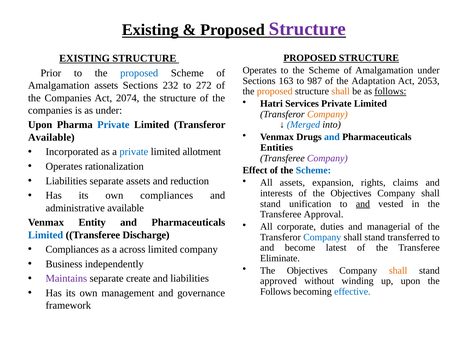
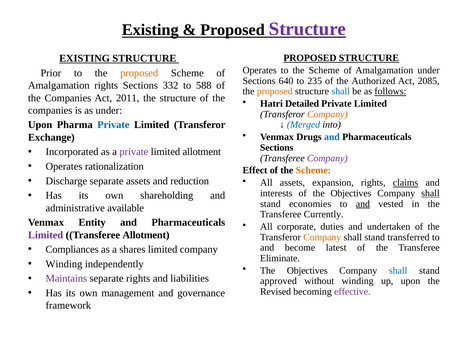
proposed at (139, 73) colour: blue -> orange
163: 163 -> 640
987: 987 -> 235
Adaptation: Adaptation -> Authorized
2053: 2053 -> 2085
Amalgamation assets: assets -> rights
232: 232 -> 332
272: 272 -> 588
shall at (341, 91) colour: orange -> blue
2074: 2074 -> 2011
Services: Services -> Detailed
Available at (51, 137): Available -> Exchange
Entities at (277, 148): Entities -> Sections
private at (134, 152) colour: blue -> purple
Scheme at (313, 170) colour: blue -> orange
Liabilities at (66, 181): Liabilities -> Discharge
claims underline: none -> present
shall at (430, 193) underline: none -> present
own compliances: compliances -> shareholding
unification: unification -> economies
Approval: Approval -> Currently
managerial: managerial -> undertaken
Limited at (46, 235) colour: blue -> purple
Transferee Discharge: Discharge -> Allotment
Company at (322, 237) colour: blue -> orange
across: across -> shares
Business at (64, 264): Business -> Winding
shall at (398, 271) colour: orange -> blue
separate create: create -> rights
Follows at (276, 292): Follows -> Revised
effective colour: blue -> purple
